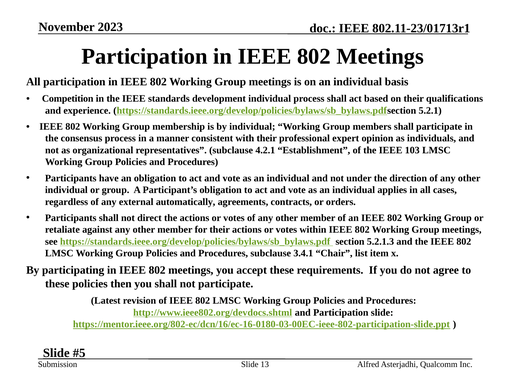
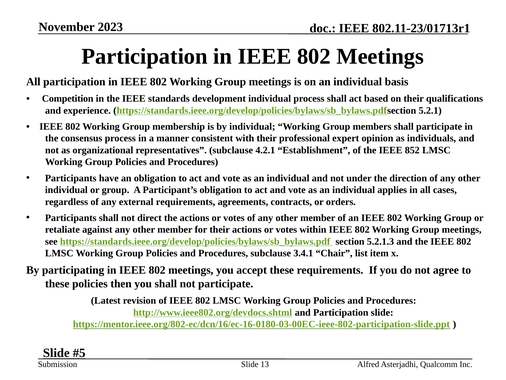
103: 103 -> 852
external automatically: automatically -> requirements
